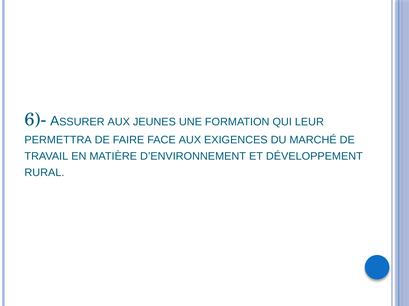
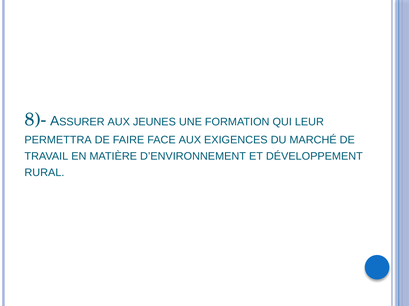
6)-: 6)- -> 8)-
